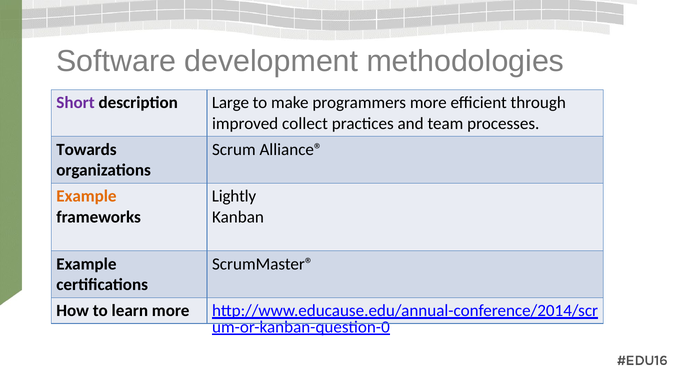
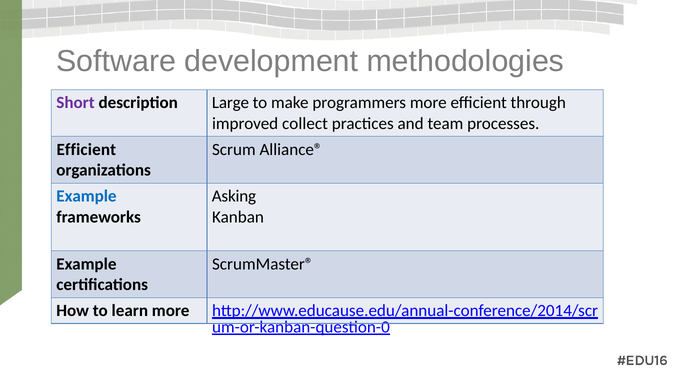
Towards at (86, 150): Towards -> Efficient
Example at (86, 196) colour: orange -> blue
Lightly: Lightly -> Asking
